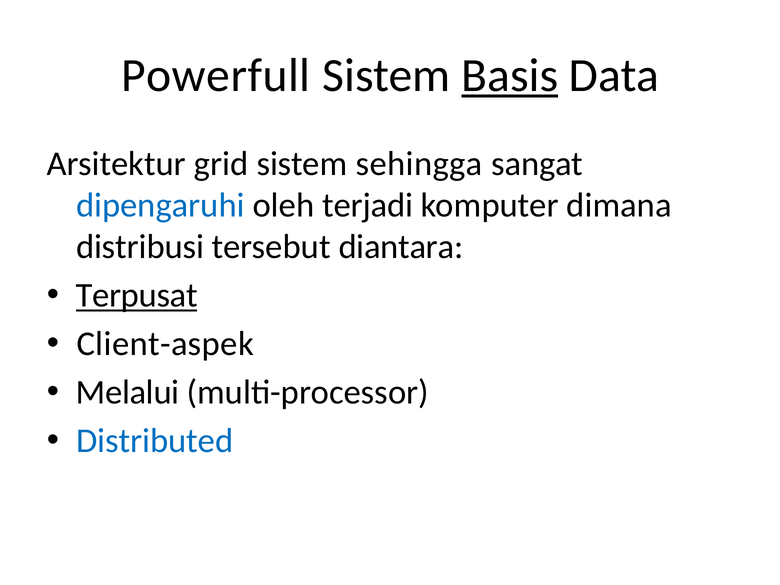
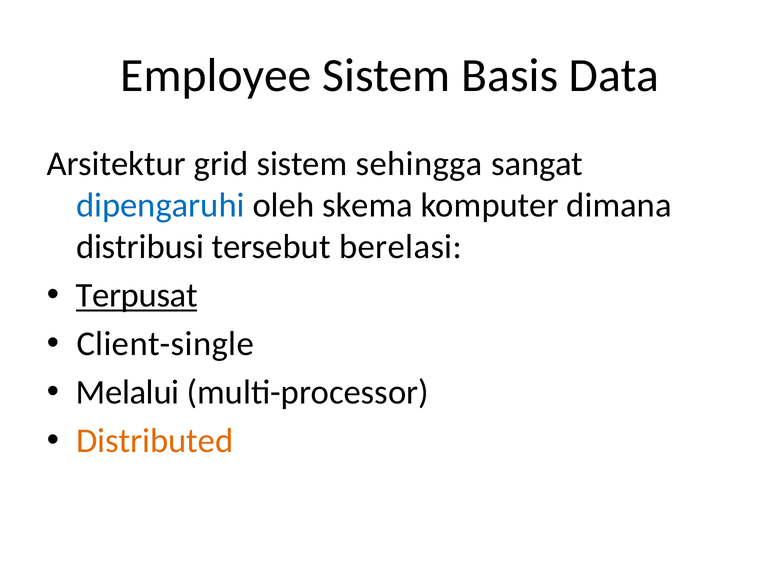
Powerfull: Powerfull -> Employee
Basis underline: present -> none
terjadi: terjadi -> skema
diantara: diantara -> berelasi
Client-aspek: Client-aspek -> Client-single
Distributed colour: blue -> orange
